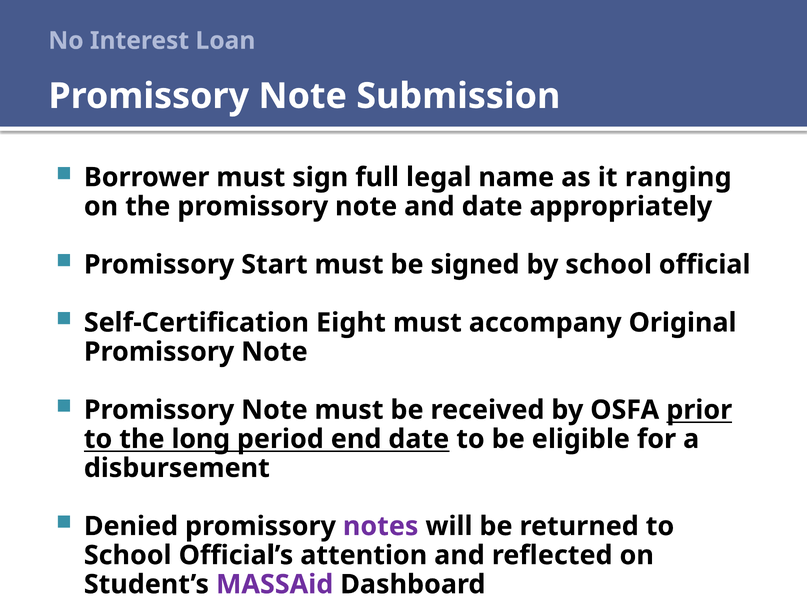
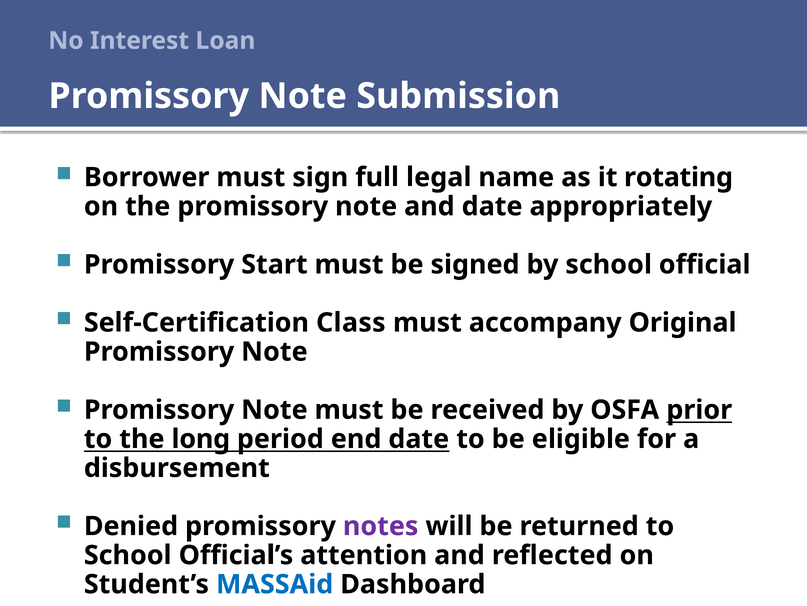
ranging: ranging -> rotating
Eight: Eight -> Class
MASSAid colour: purple -> blue
